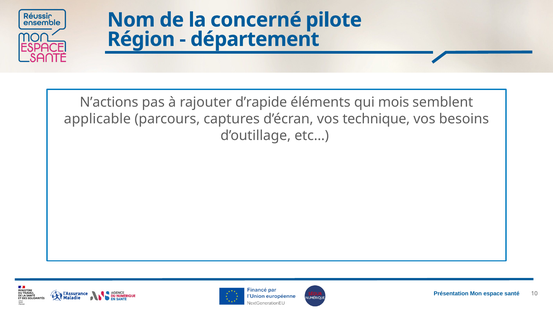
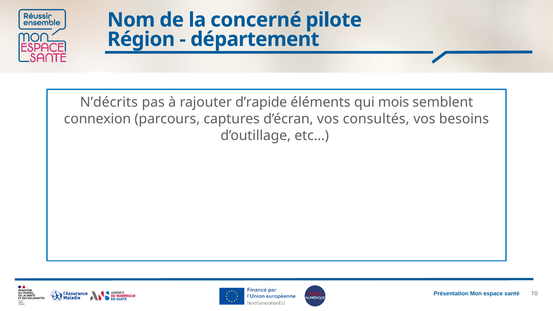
N’actions: N’actions -> N’décrits
applicable: applicable -> connexion
technique: technique -> consultés
